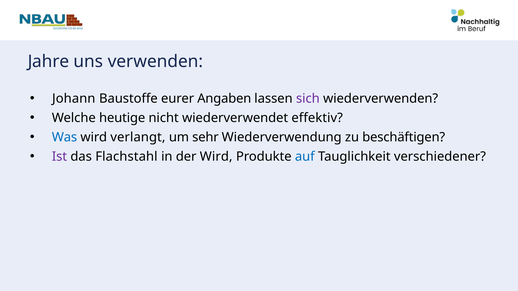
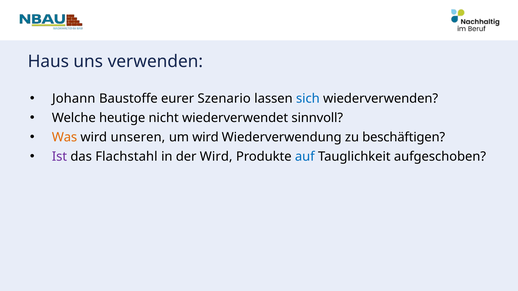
Jahre: Jahre -> Haus
Angaben: Angaben -> Szenario
sich colour: purple -> blue
effektiv: effektiv -> sinnvoll
Was colour: blue -> orange
verlangt: verlangt -> unseren
um sehr: sehr -> wird
verschiedener: verschiedener -> aufgeschoben
